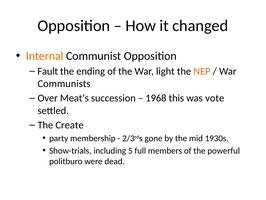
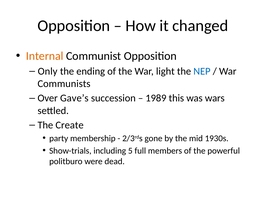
Fault: Fault -> Only
NEP colour: orange -> blue
Meat’s: Meat’s -> Gave’s
1968: 1968 -> 1989
vote: vote -> wars
